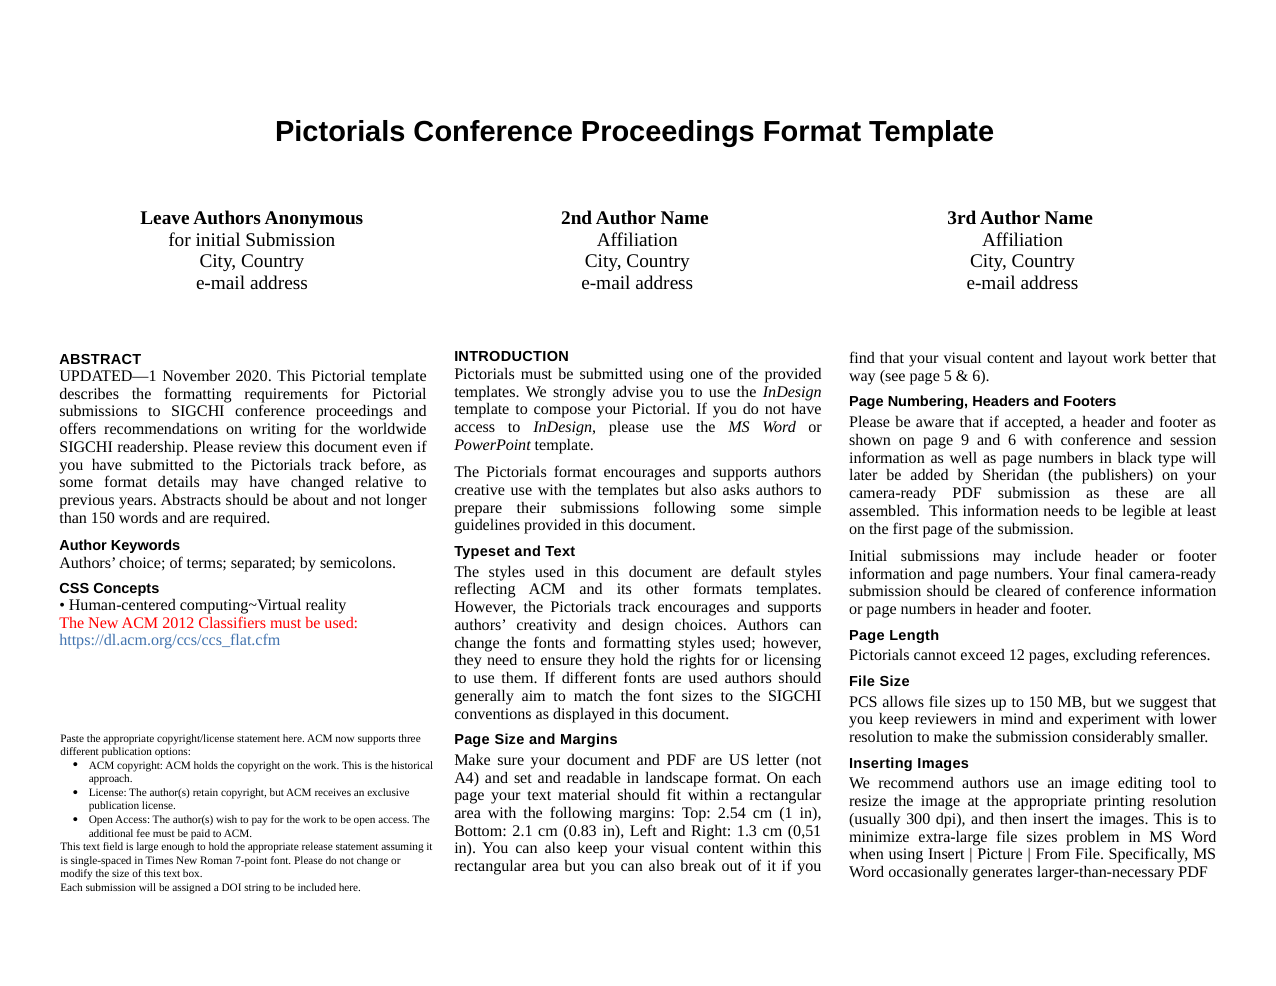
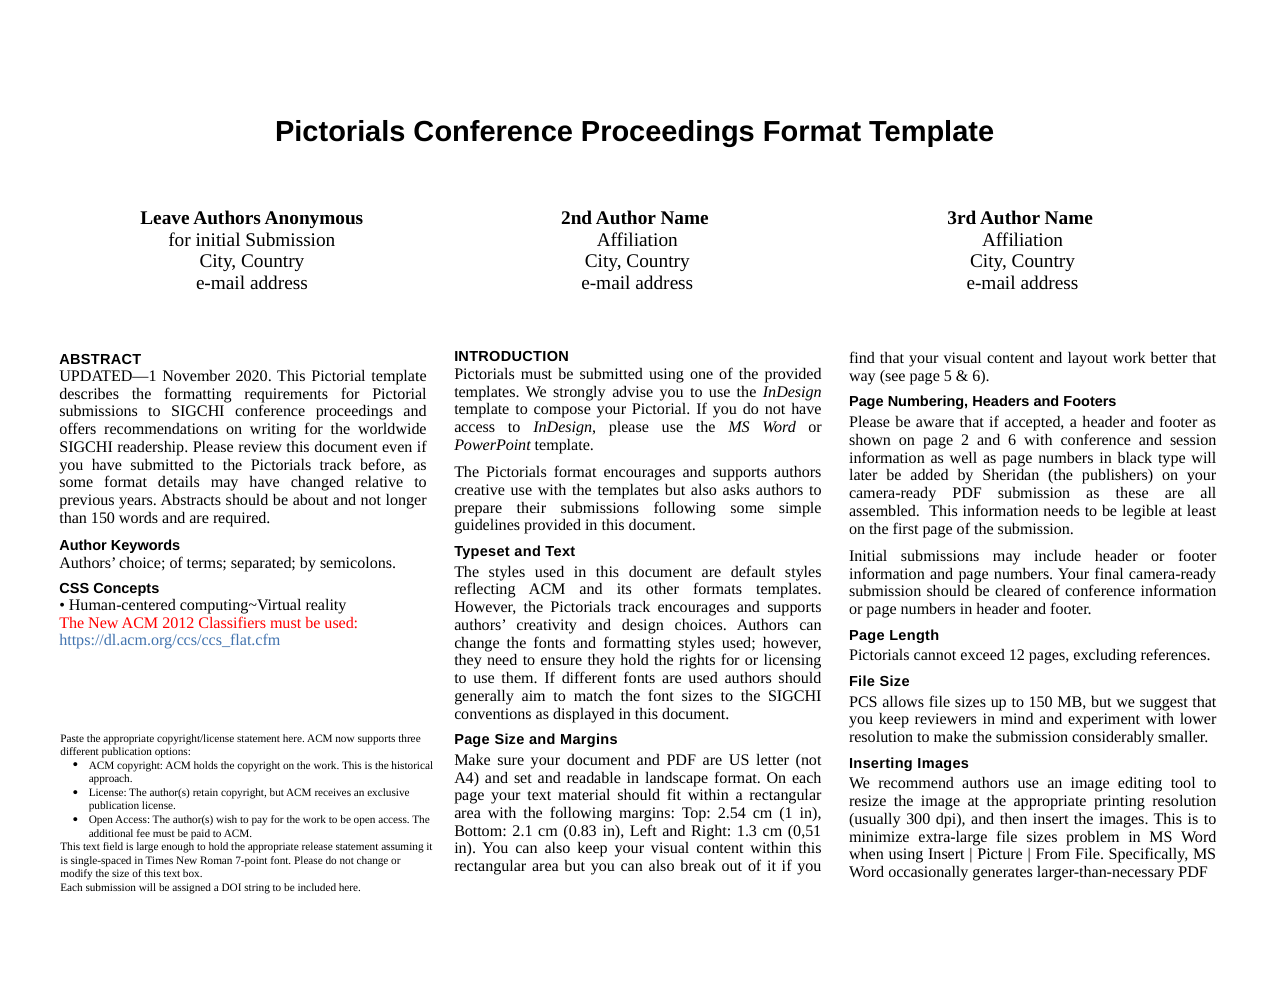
9: 9 -> 2
